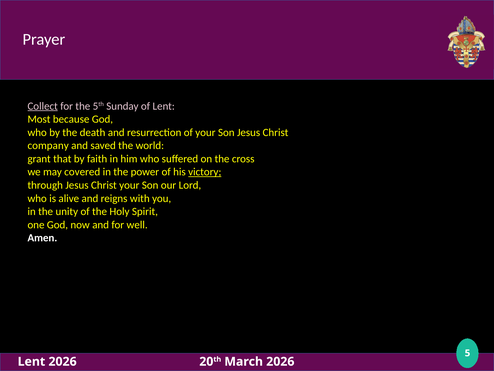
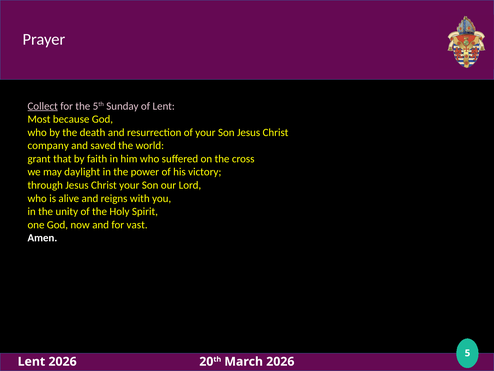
covered: covered -> daylight
victory underline: present -> none
well: well -> vast
